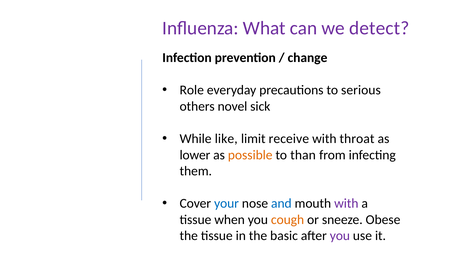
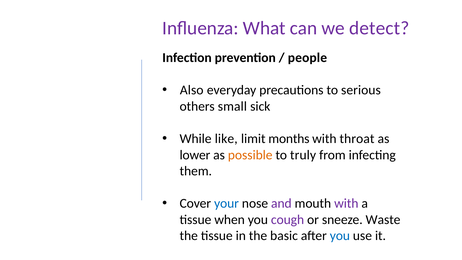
change: change -> people
Role: Role -> Also
novel: novel -> small
receive: receive -> months
than: than -> truly
and colour: blue -> purple
cough colour: orange -> purple
Obese: Obese -> Waste
you at (340, 236) colour: purple -> blue
